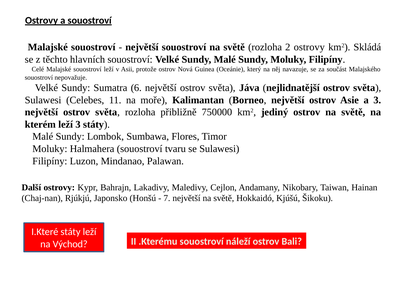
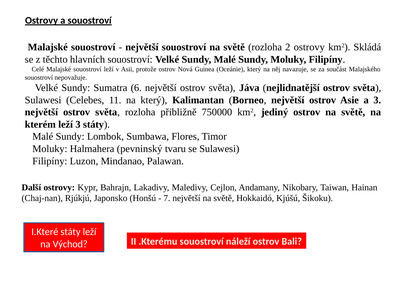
na moře: moře -> který
Halmahera souostroví: souostroví -> pevninský
